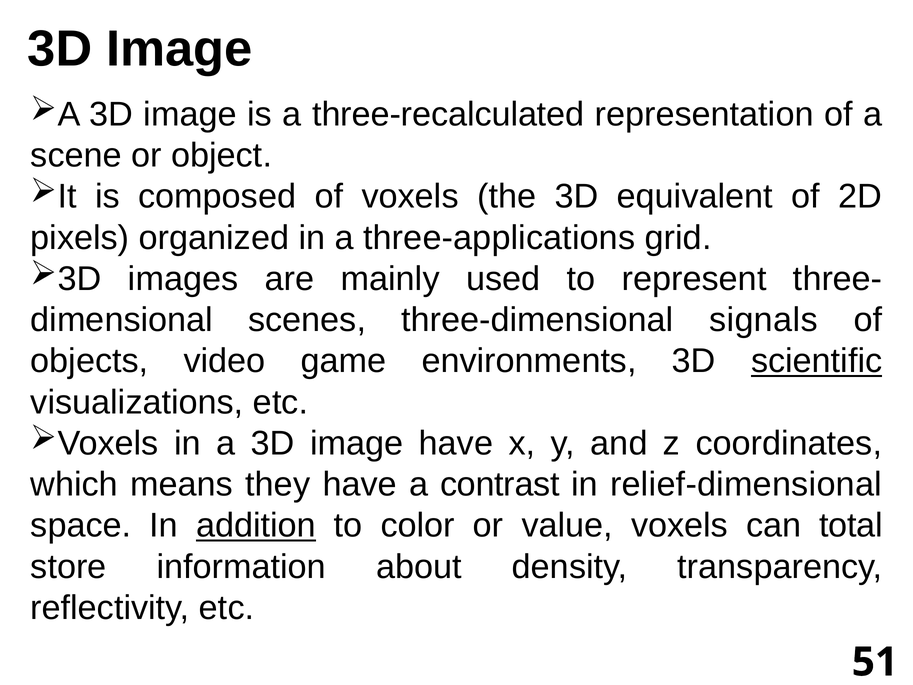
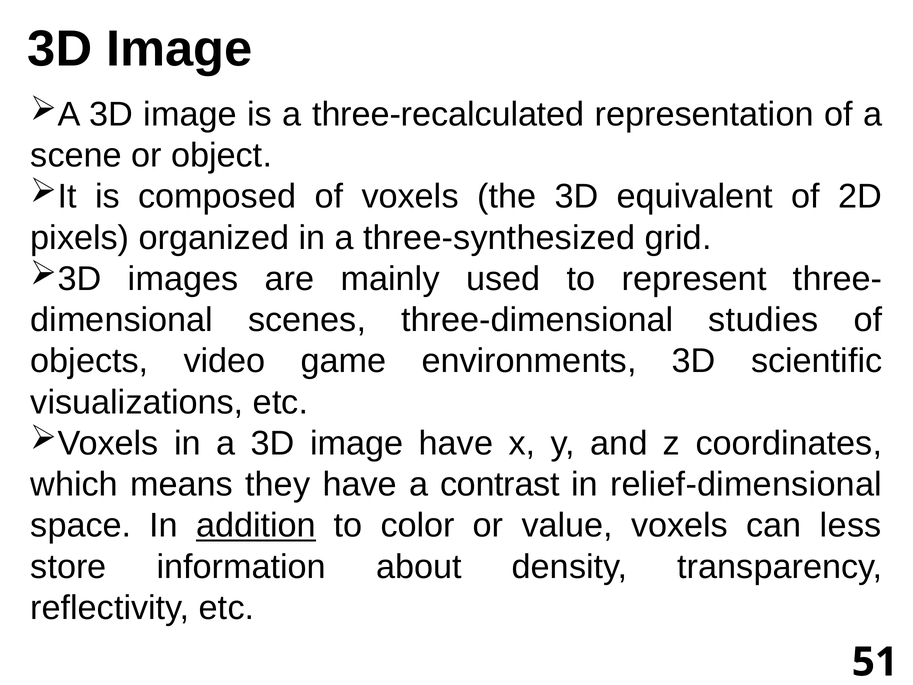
three-applications: three-applications -> three-synthesized
signals: signals -> studies
scientific underline: present -> none
total: total -> less
